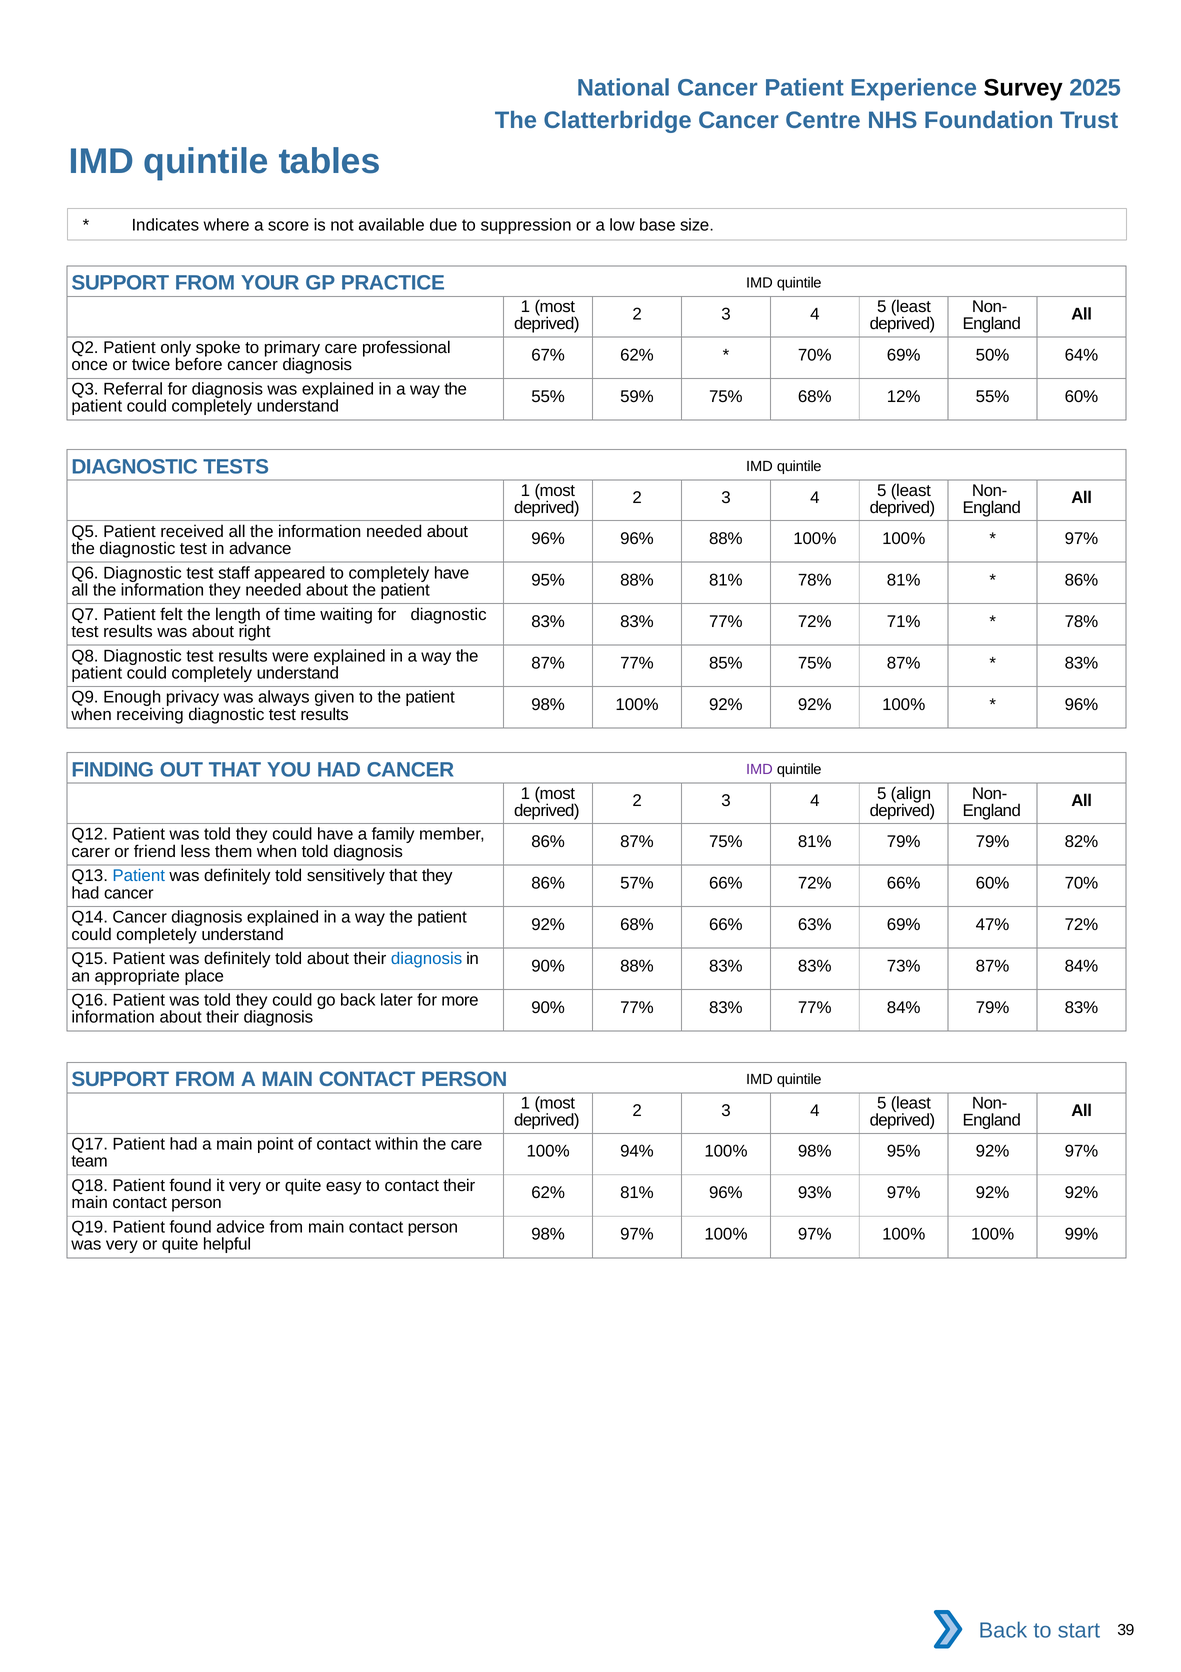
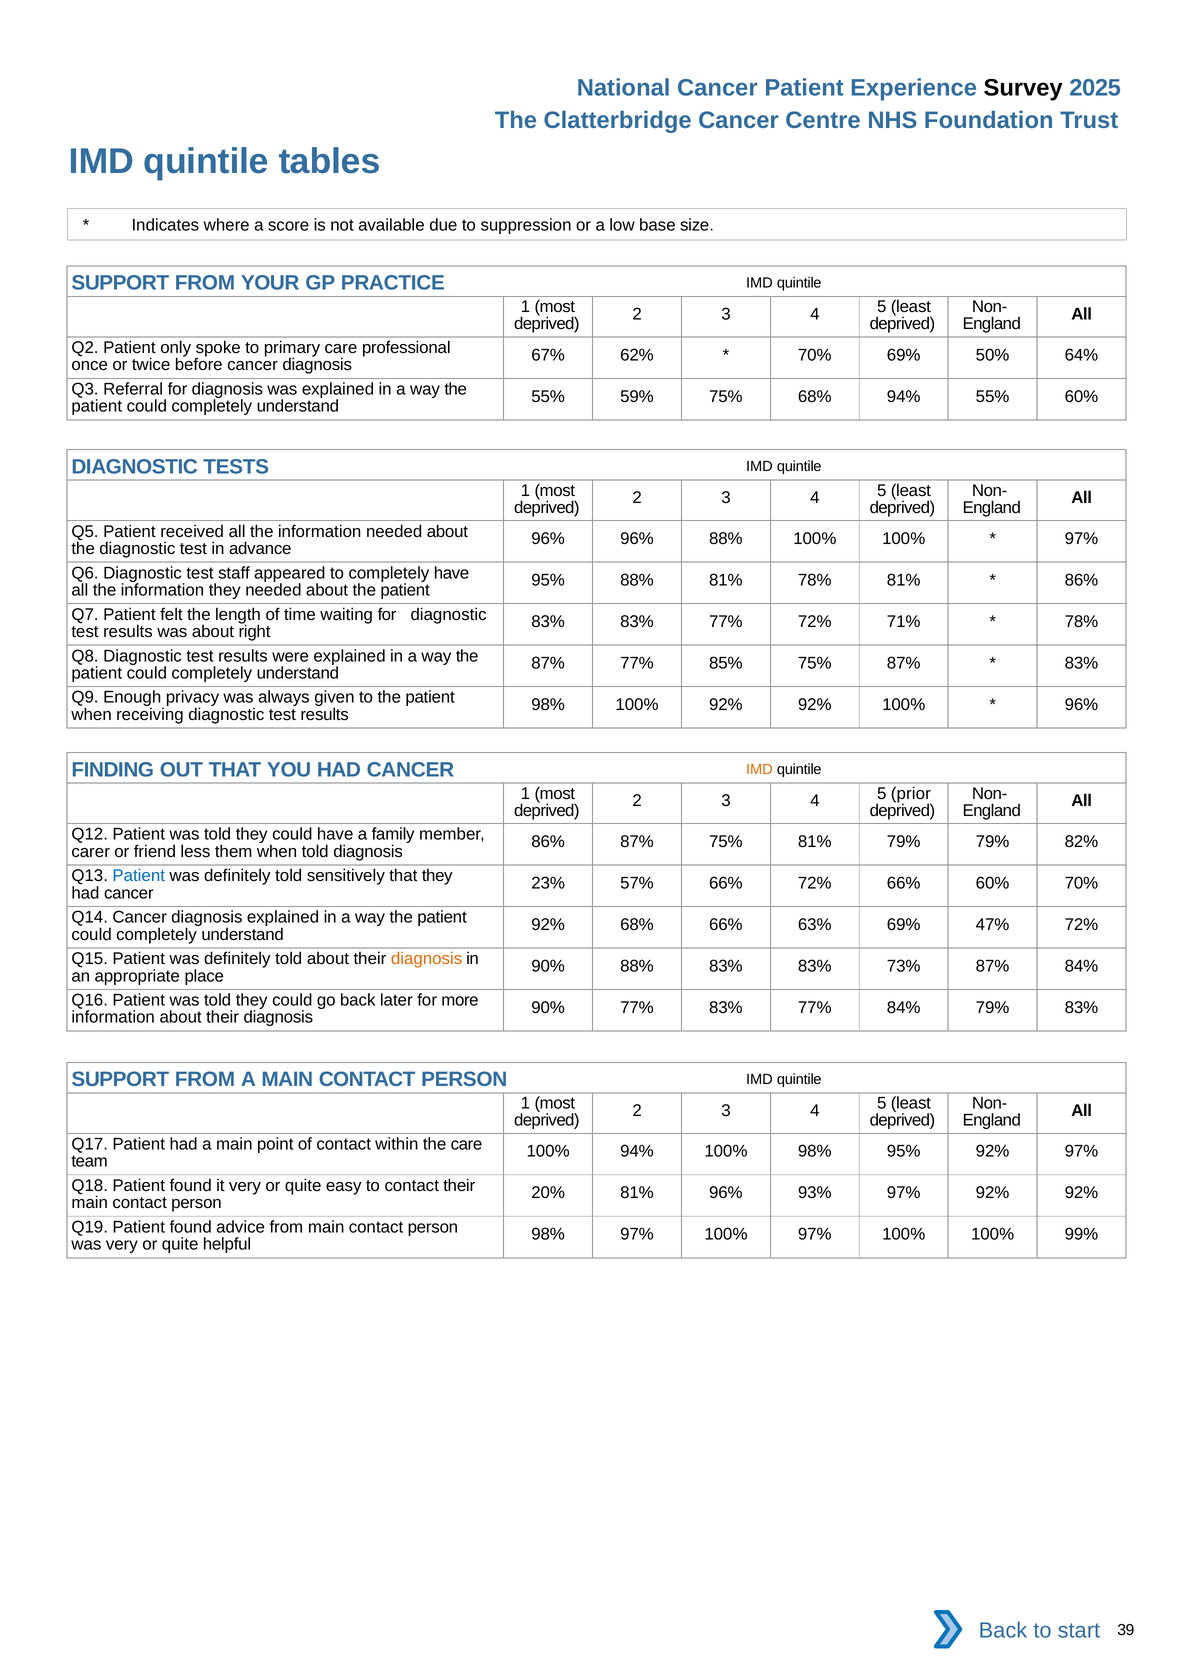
68% 12%: 12% -> 94%
IMD at (759, 769) colour: purple -> orange
align: align -> prior
86% at (548, 883): 86% -> 23%
diagnosis at (427, 958) colour: blue -> orange
62% at (548, 1192): 62% -> 20%
